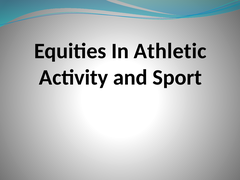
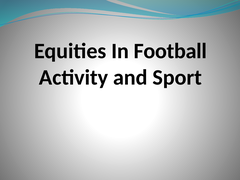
Athletic: Athletic -> Football
